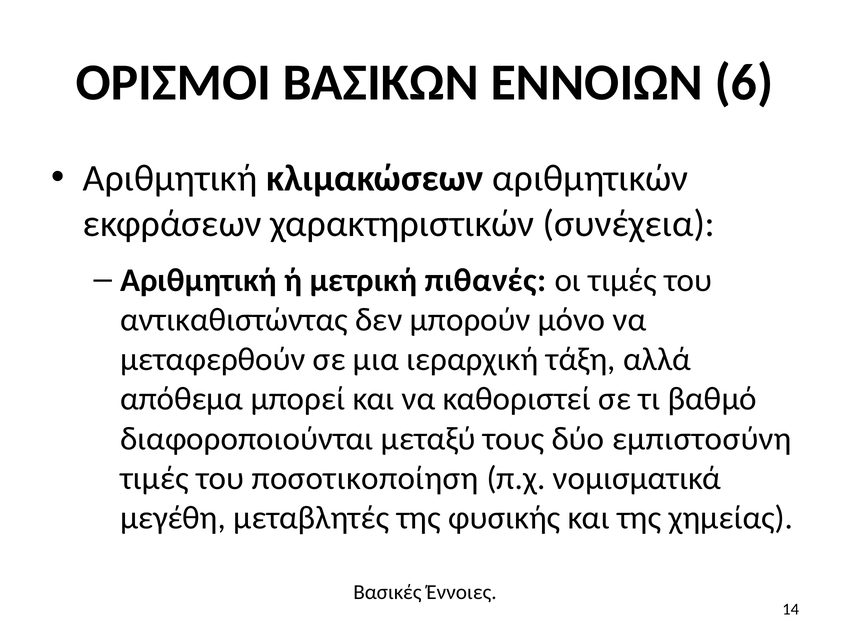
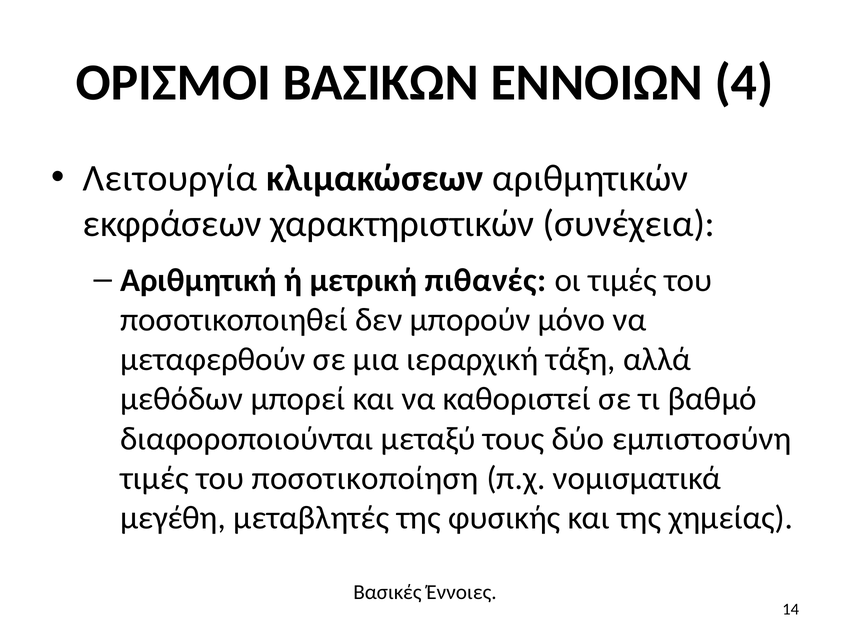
6: 6 -> 4
Αριθμητική at (170, 178): Αριθμητική -> Λειτουργία
αντικαθιστώντας: αντικαθιστώντας -> ποσοτικοποιηθεί
απόθεμα: απόθεμα -> μεθόδων
